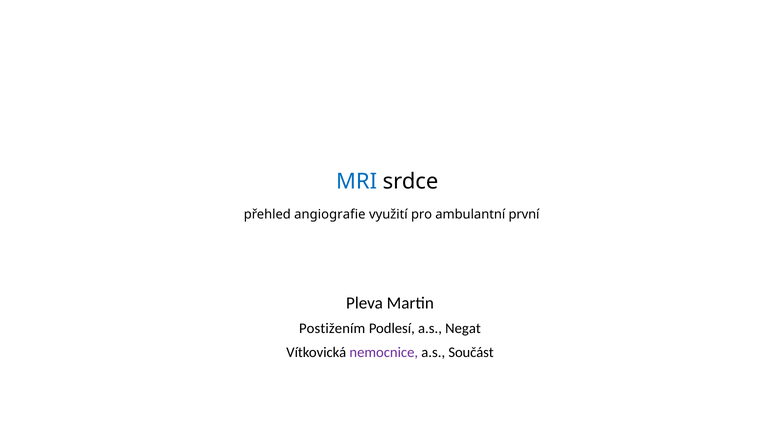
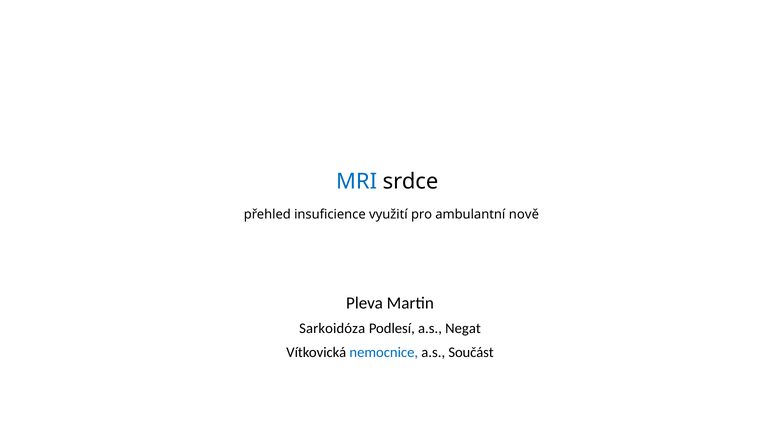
angiografie: angiografie -> insuficience
první: první -> nově
Postižením: Postižením -> Sarkoidóza
nemocnice colour: purple -> blue
